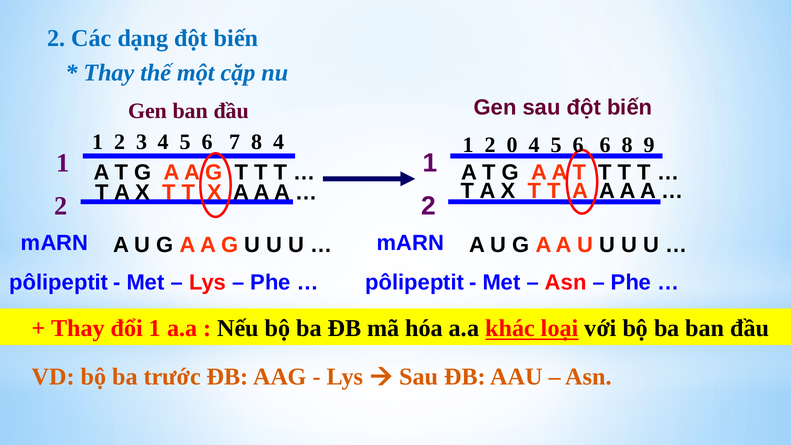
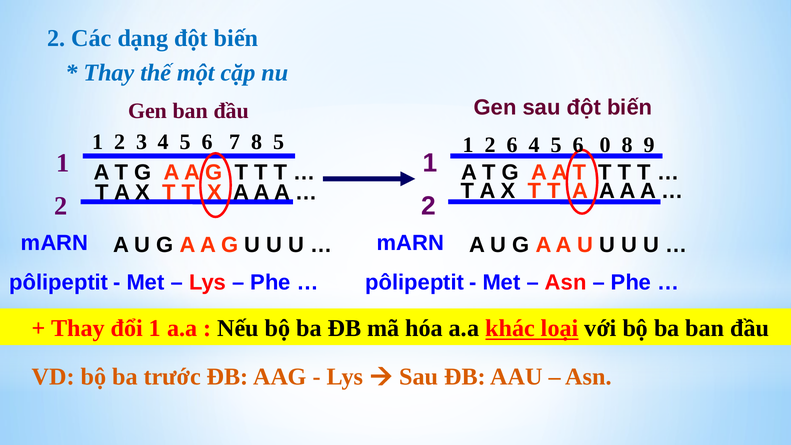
8 4: 4 -> 5
2 0: 0 -> 6
6 6: 6 -> 0
